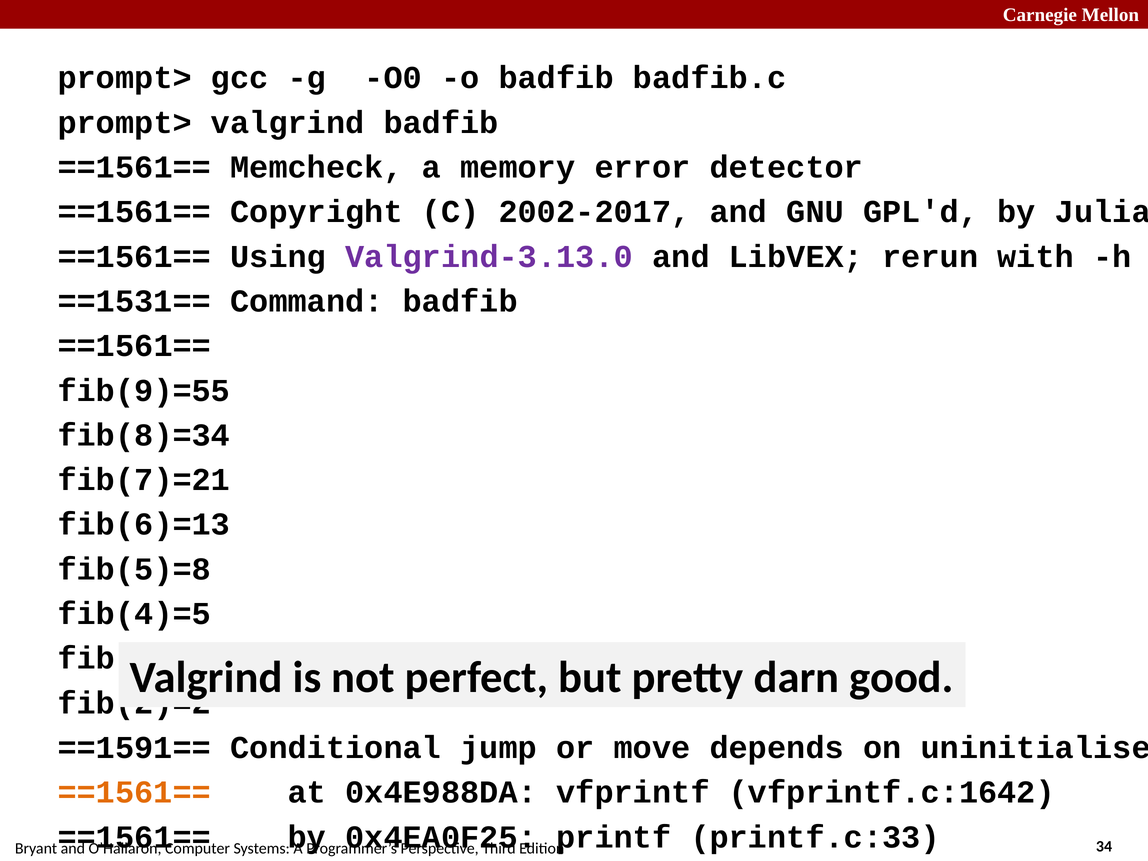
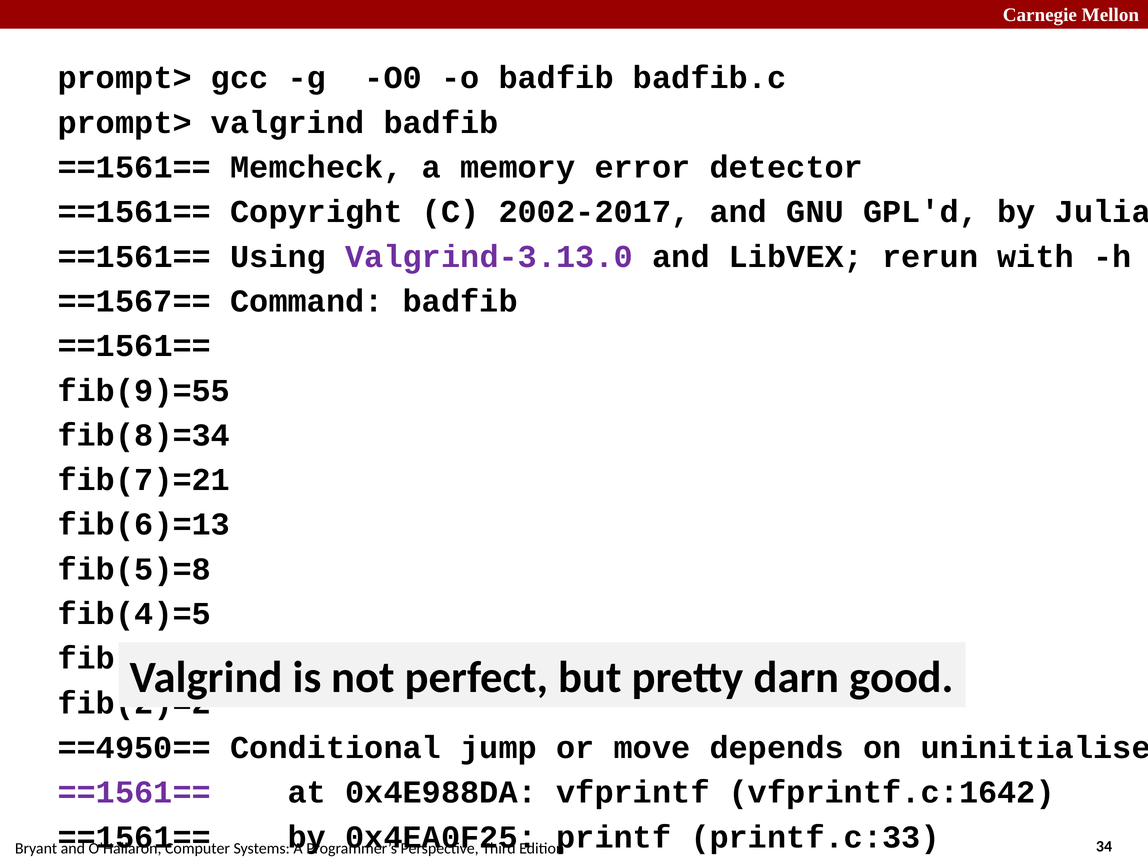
==1531==: ==1531== -> ==1567==
==1591==: ==1591== -> ==4950==
==1561== at (134, 792) colour: orange -> purple
